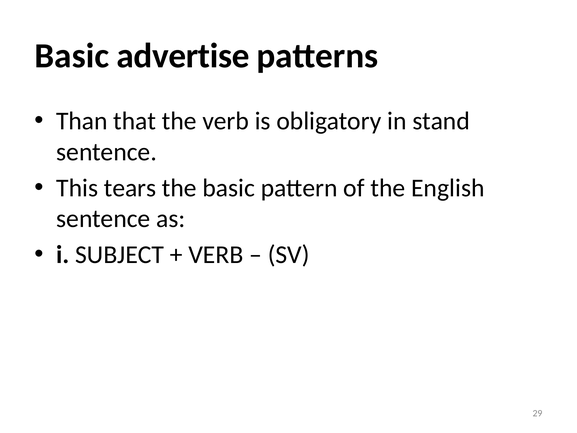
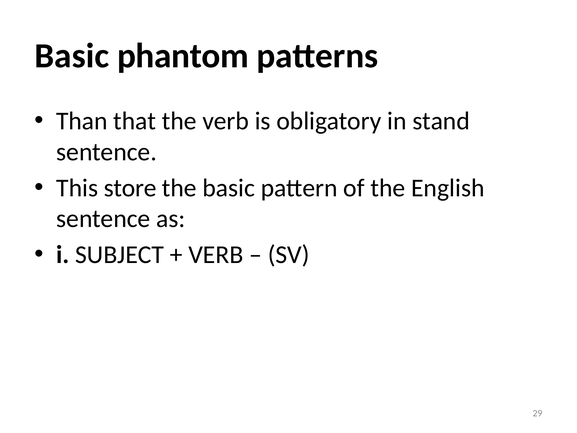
advertise: advertise -> phantom
tears: tears -> store
